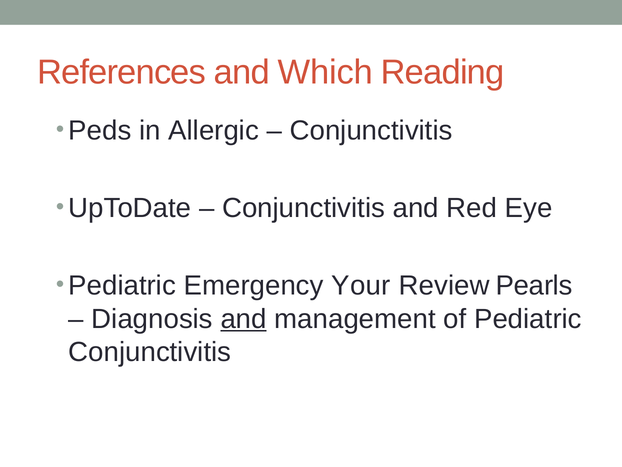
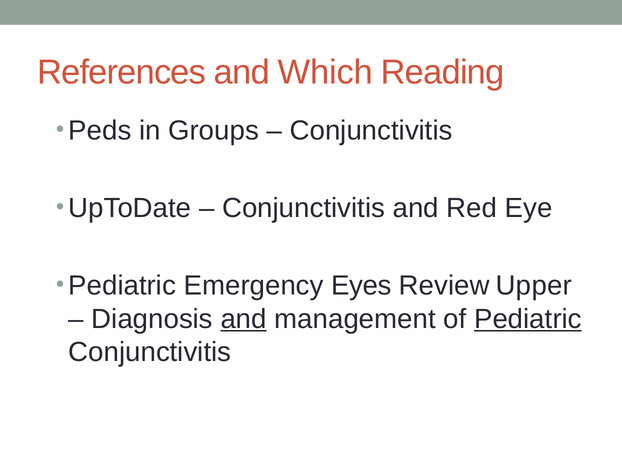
Allergic: Allergic -> Groups
Your: Your -> Eyes
Pearls: Pearls -> Upper
Pediatric at (528, 319) underline: none -> present
